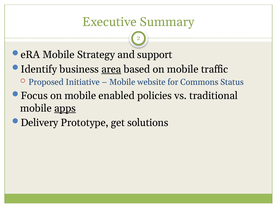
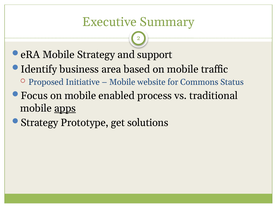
area underline: present -> none
policies: policies -> process
Delivery at (40, 123): Delivery -> Strategy
